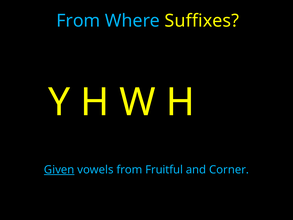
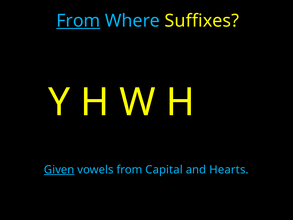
From at (78, 21) underline: none -> present
Fruitful: Fruitful -> Capital
Corner: Corner -> Hearts
